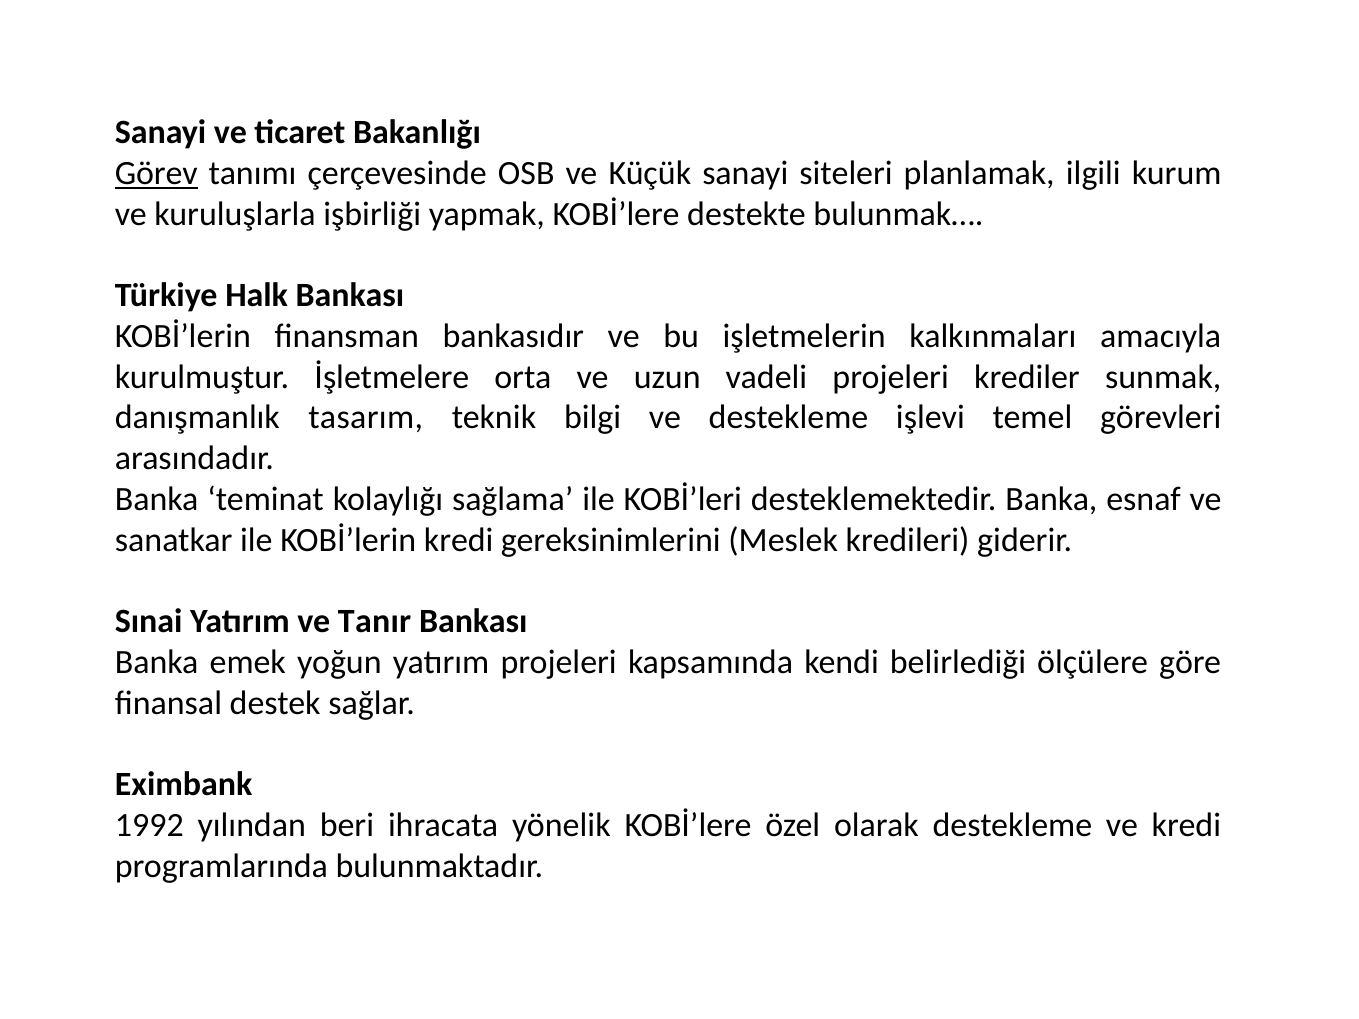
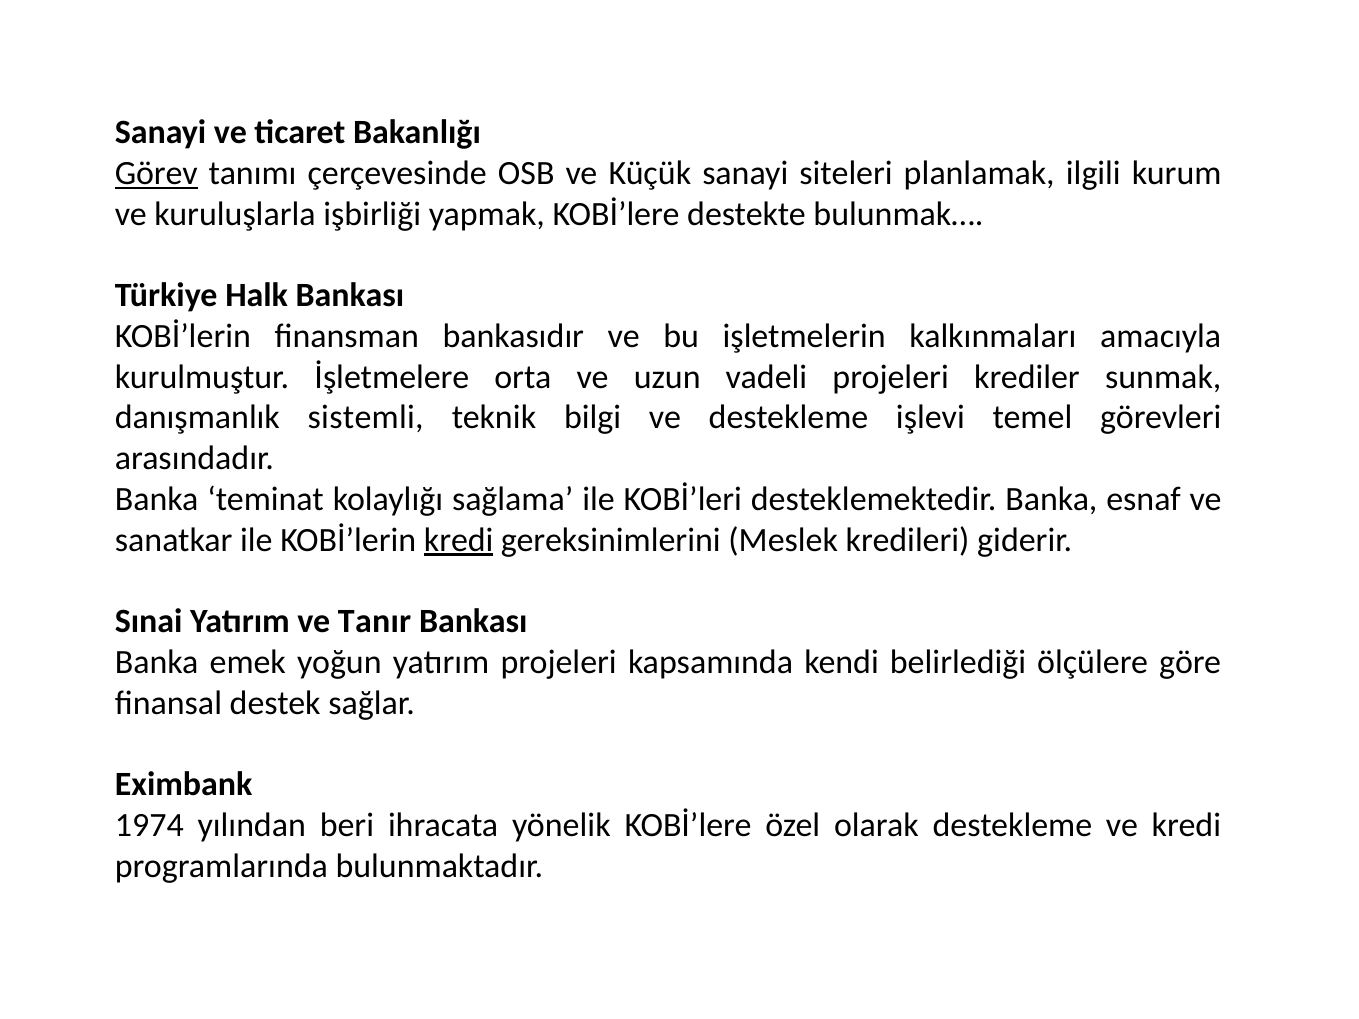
tasarım: tasarım -> sistemli
kredi at (459, 540) underline: none -> present
1992: 1992 -> 1974
